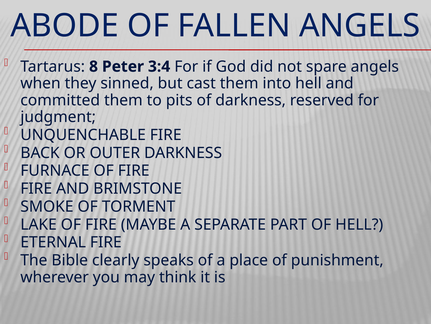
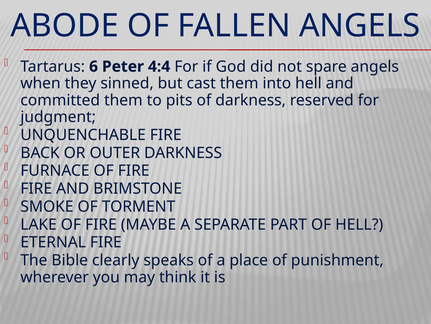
8: 8 -> 6
3:4: 3:4 -> 4:4
